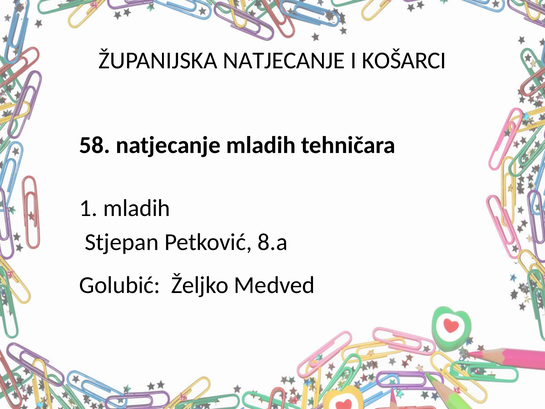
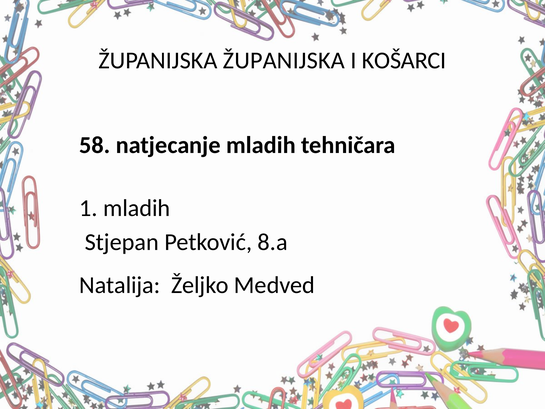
ŽUPANIJSKA NATJECANJE: NATJECANJE -> ŽUPANIJSKA
Golubić: Golubić -> Natalija
